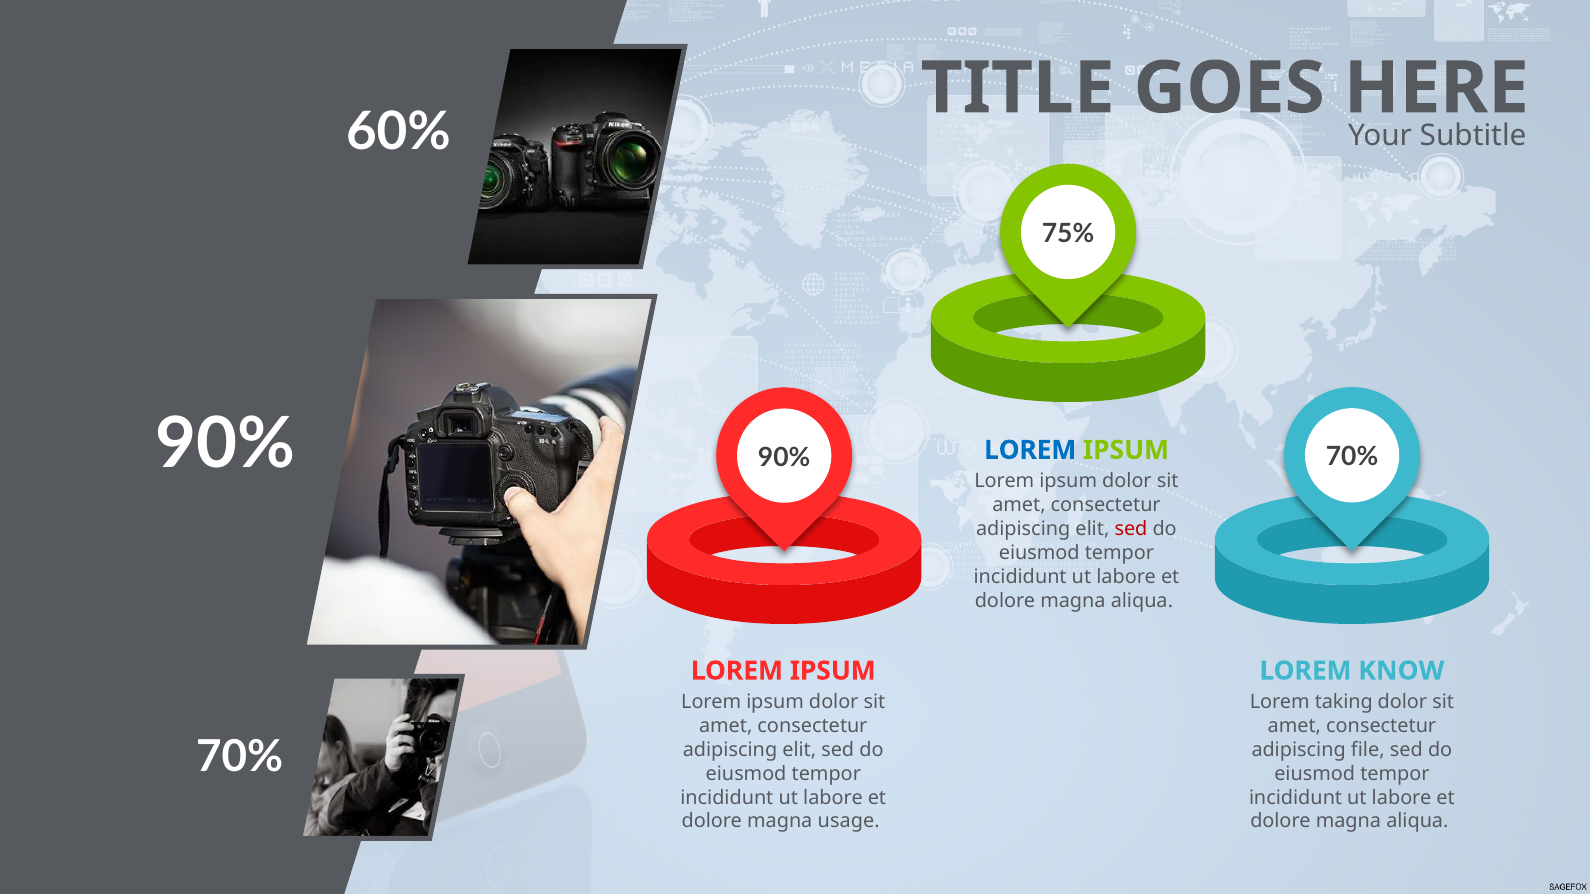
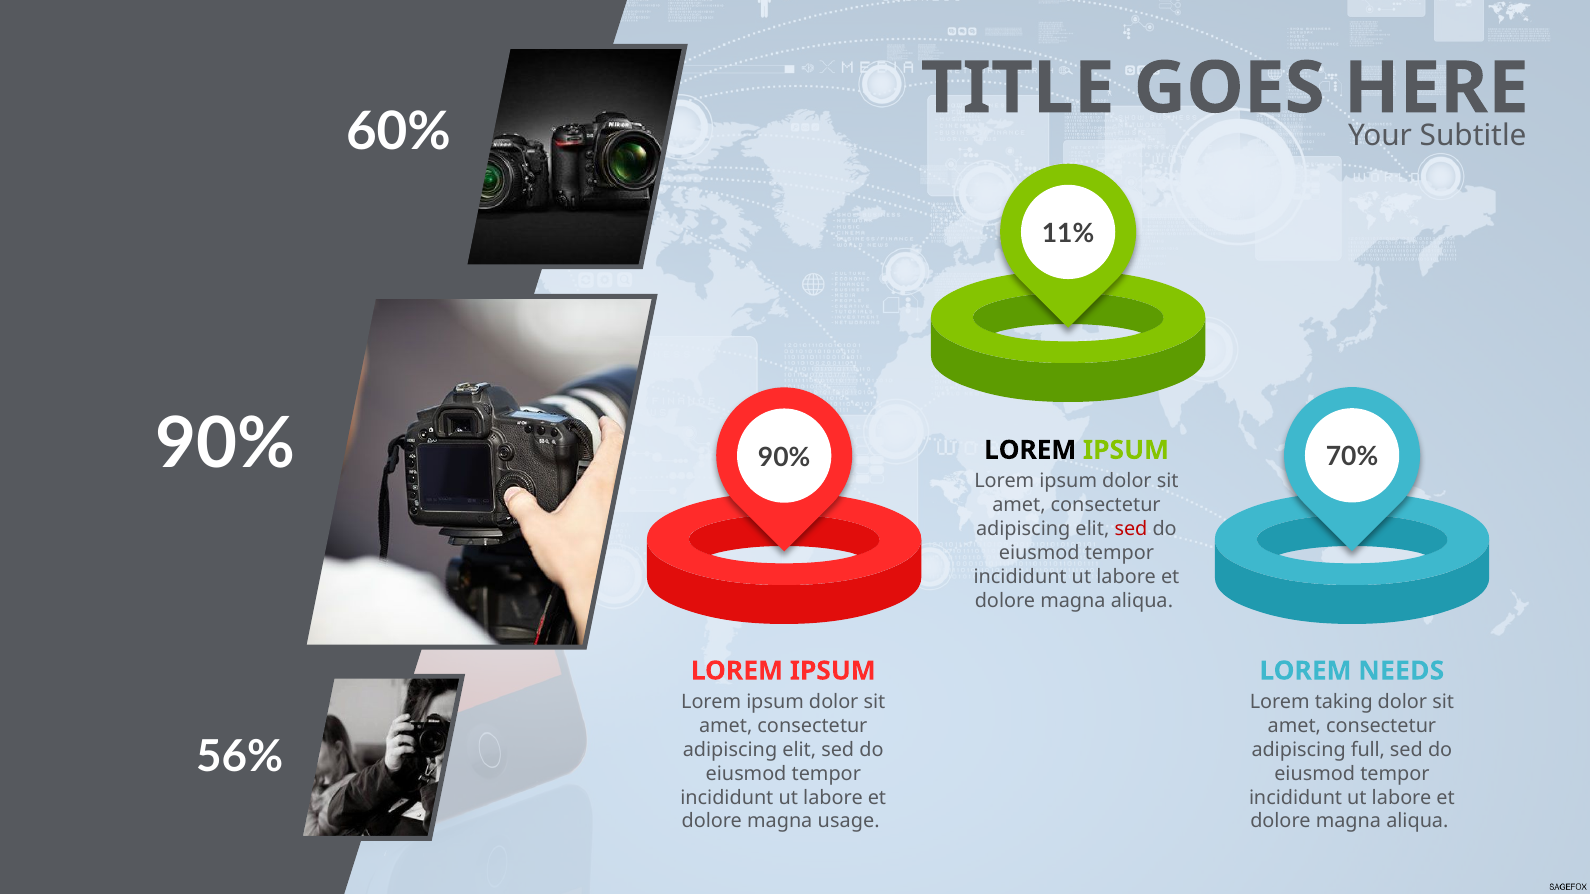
75%: 75% -> 11%
LOREM at (1030, 450) colour: blue -> black
KNOW: KNOW -> NEEDS
70% at (240, 757): 70% -> 56%
file: file -> full
